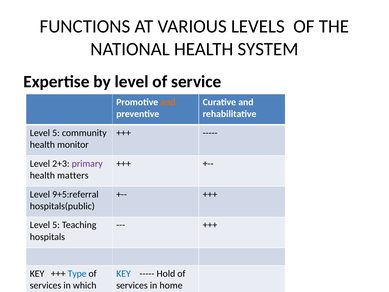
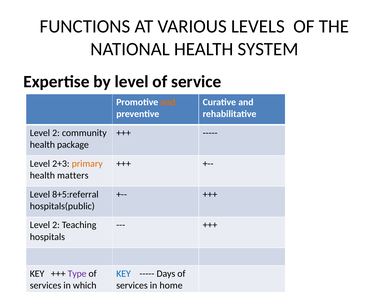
5 at (56, 133): 5 -> 2
monitor: monitor -> package
primary colour: purple -> orange
9+5:referral: 9+5:referral -> 8+5:referral
5 at (56, 225): 5 -> 2
Type colour: blue -> purple
Hold: Hold -> Days
